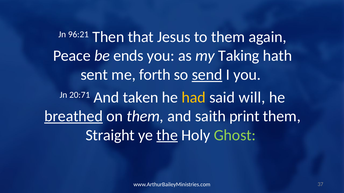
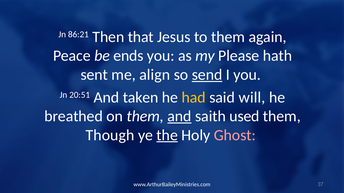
96:21: 96:21 -> 86:21
Taking: Taking -> Please
forth: forth -> align
20:71: 20:71 -> 20:51
breathed underline: present -> none
and at (179, 117) underline: none -> present
print: print -> used
Straight: Straight -> Though
Ghost colour: light green -> pink
